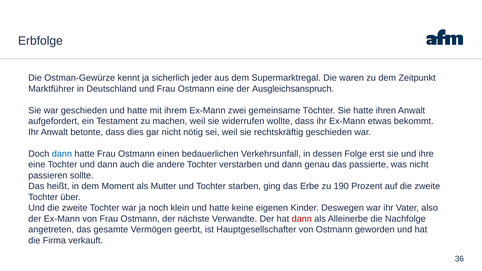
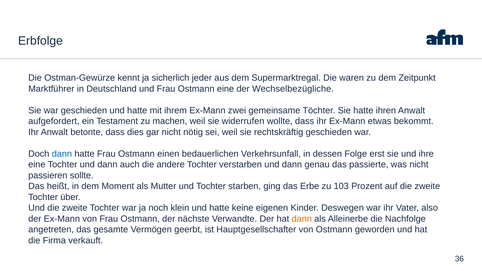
Ausgleichsanspruch: Ausgleichsanspruch -> Wechselbezügliche
190: 190 -> 103
dann at (302, 219) colour: red -> orange
